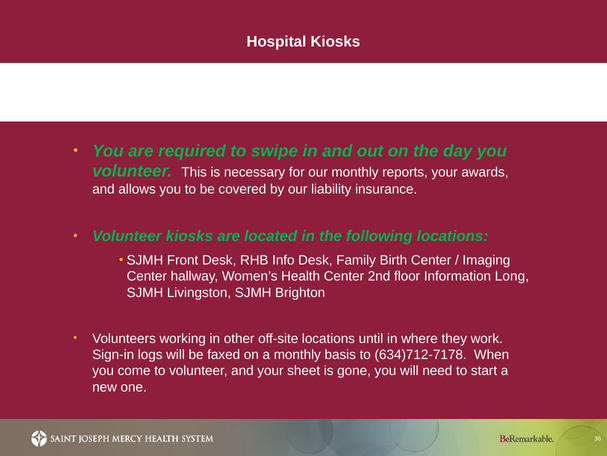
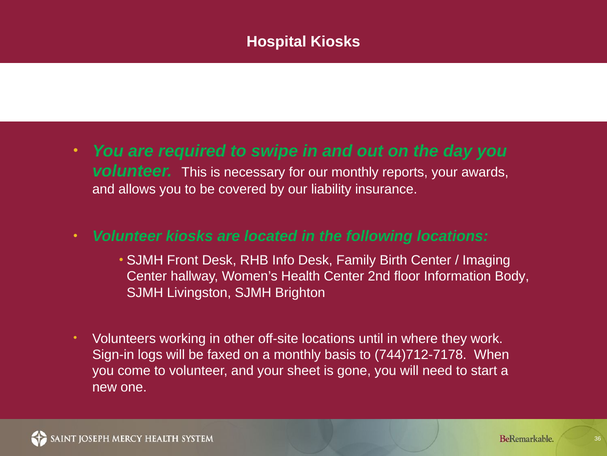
Long: Long -> Body
634)712-7178: 634)712-7178 -> 744)712-7178
